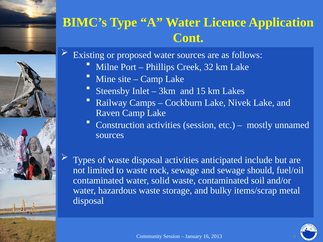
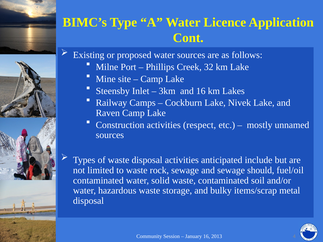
and 15: 15 -> 16
activities session: session -> respect
